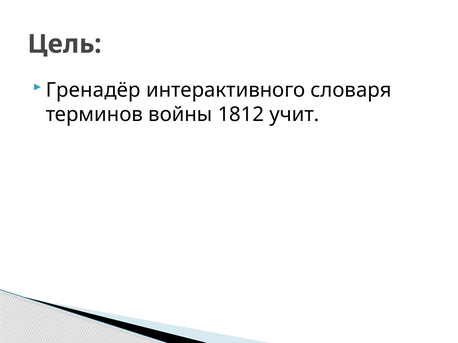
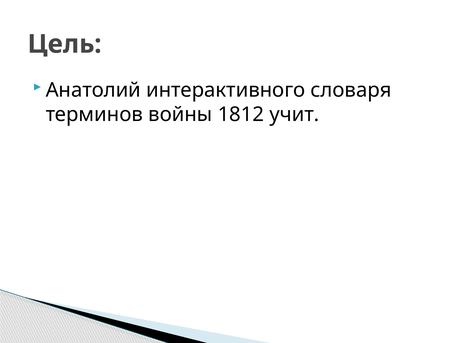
Гренадёр: Гренадёр -> Анатолий
